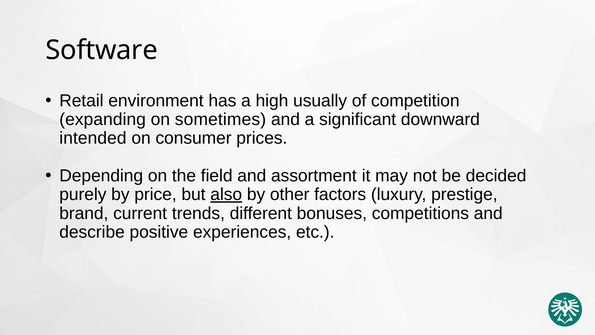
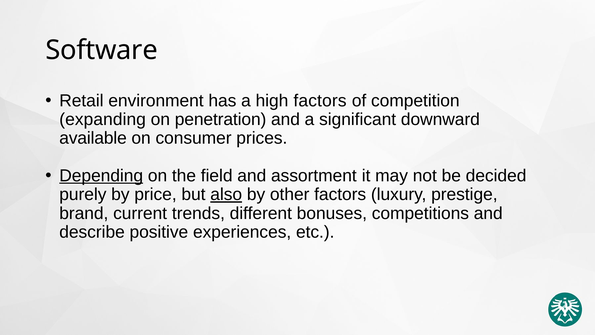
high usually: usually -> factors
sometimes: sometimes -> penetration
intended: intended -> available
Depending underline: none -> present
